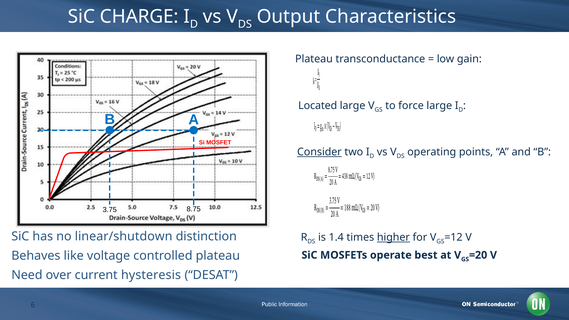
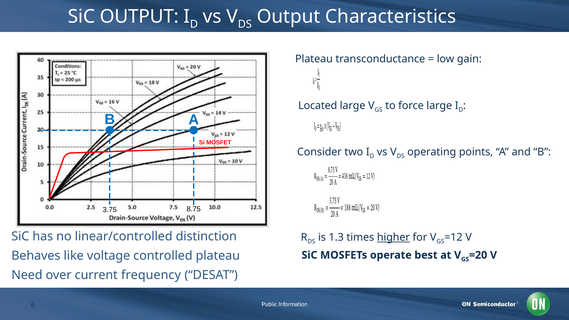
SiC CHARGE: CHARGE -> OUTPUT
Consider underline: present -> none
linear/shutdown: linear/shutdown -> linear/controlled
1.4: 1.4 -> 1.3
hysteresis: hysteresis -> frequency
